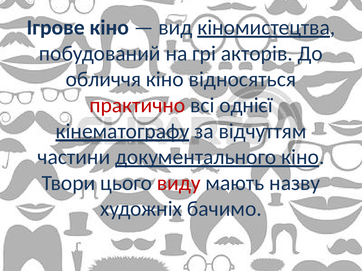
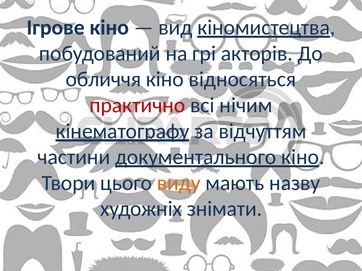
однієї: однієї -> нічим
виду colour: red -> orange
бачимо: бачимо -> знімати
